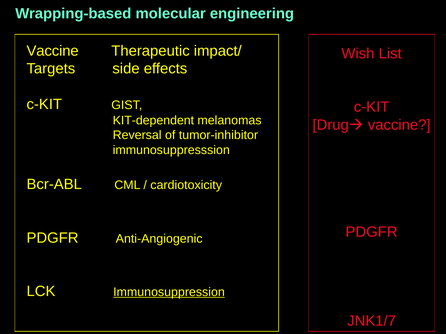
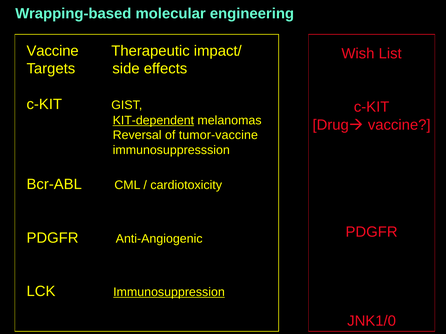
KIT-dependent underline: none -> present
tumor-inhibitor: tumor-inhibitor -> tumor-vaccine
JNK1/7: JNK1/7 -> JNK1/0
